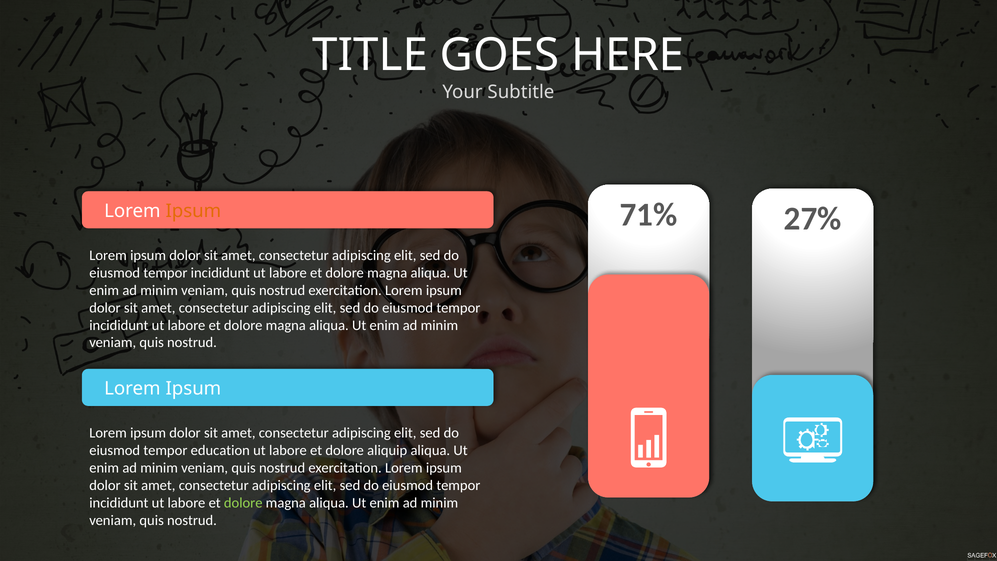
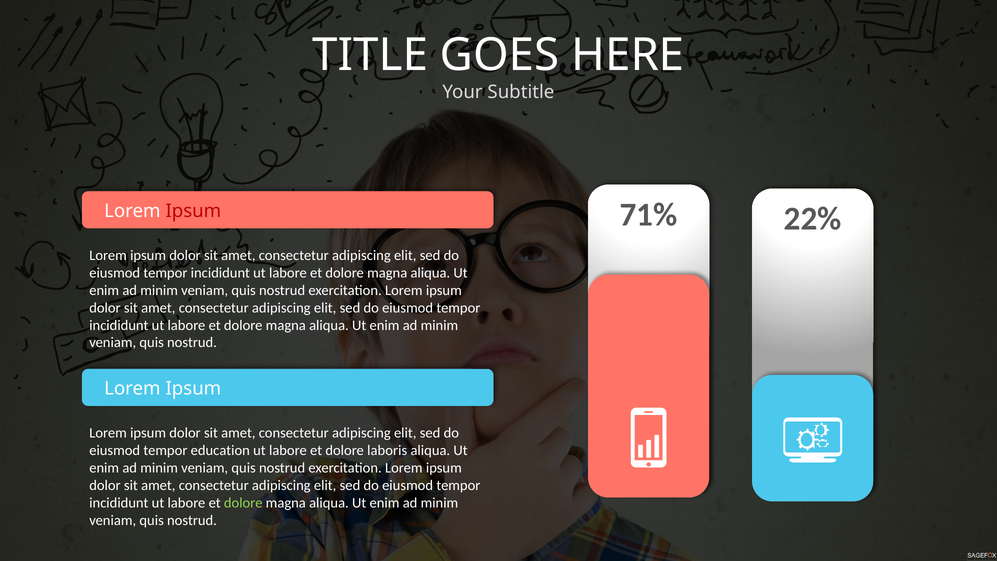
27%: 27% -> 22%
Ipsum at (193, 211) colour: orange -> red
aliquip: aliquip -> laboris
